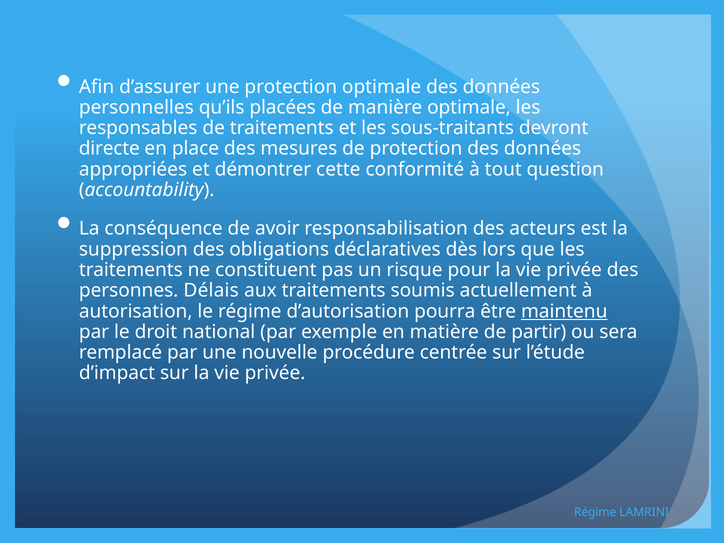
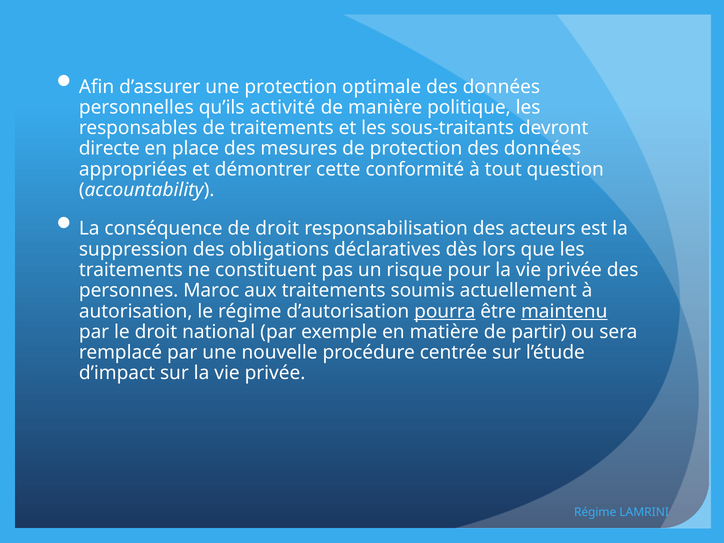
placées: placées -> activité
manière optimale: optimale -> politique
de avoir: avoir -> droit
Délais: Délais -> Maroc
pourra underline: none -> present
